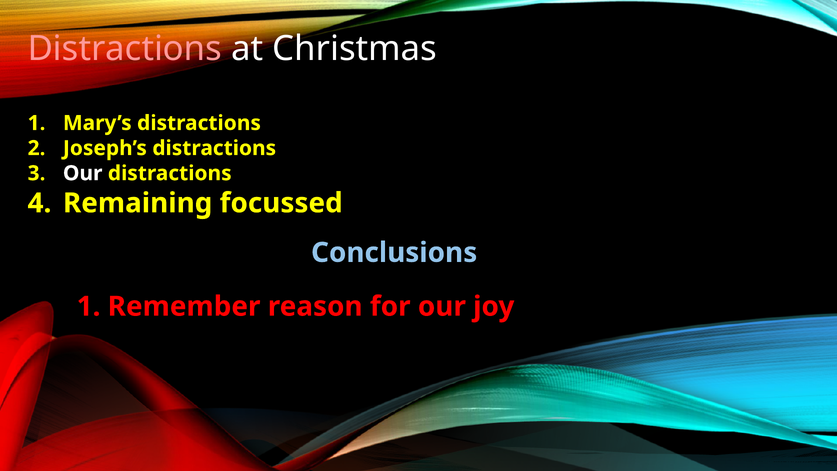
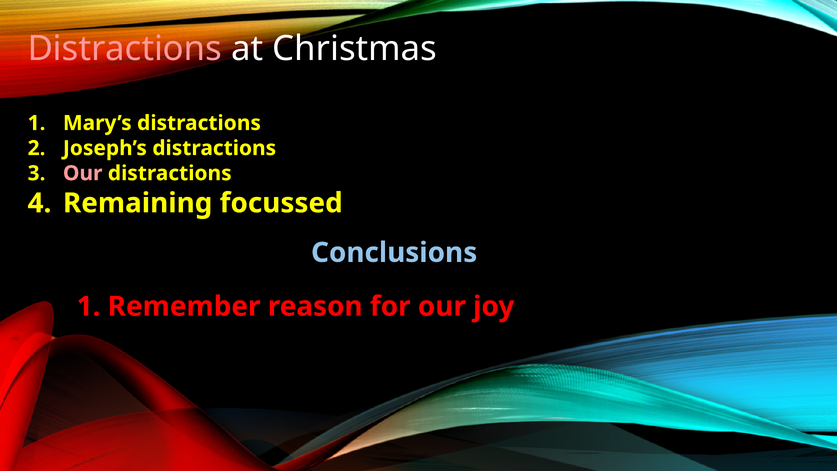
Our at (83, 173) colour: white -> pink
